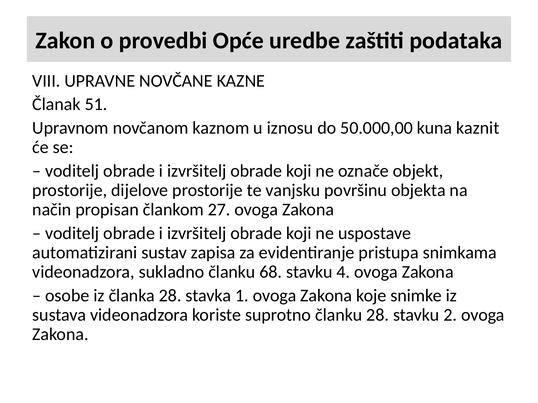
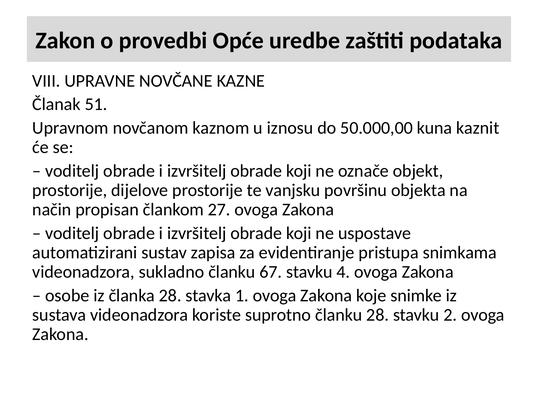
68: 68 -> 67
